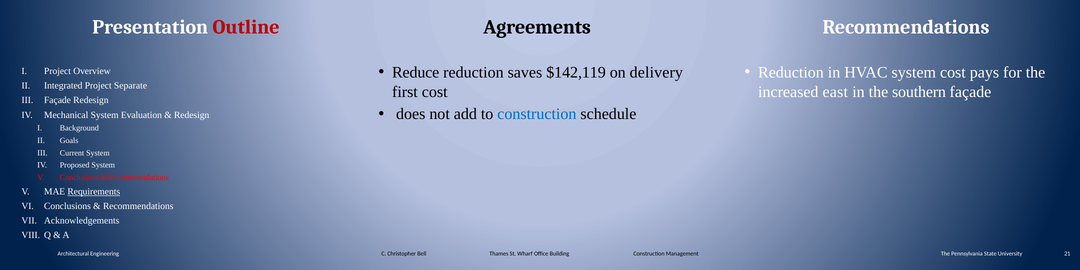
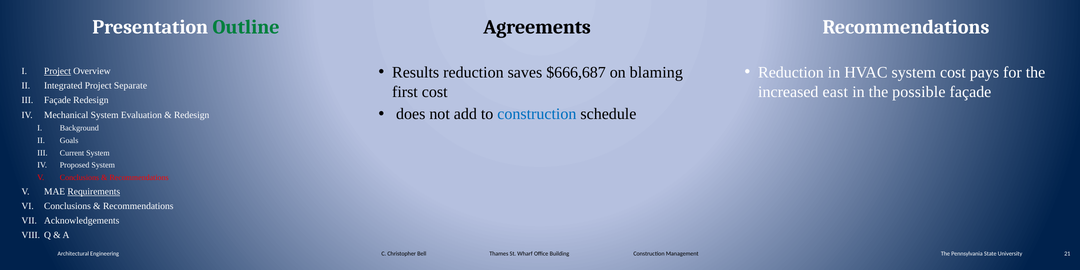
Outline colour: red -> green
Reduce: Reduce -> Results
$142,119: $142,119 -> $666,687
delivery: delivery -> blaming
Project at (58, 71) underline: none -> present
southern: southern -> possible
